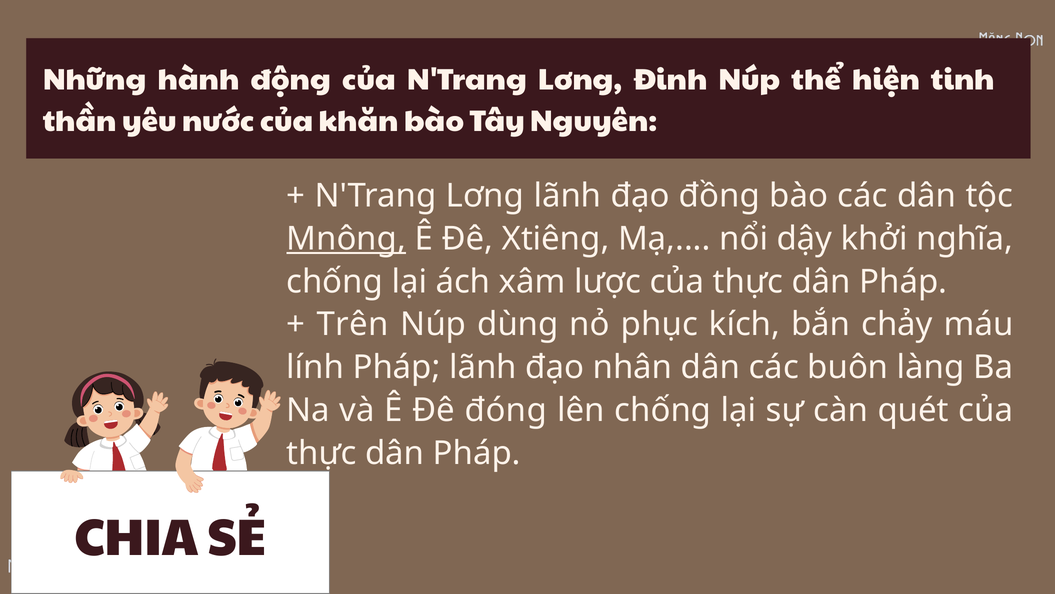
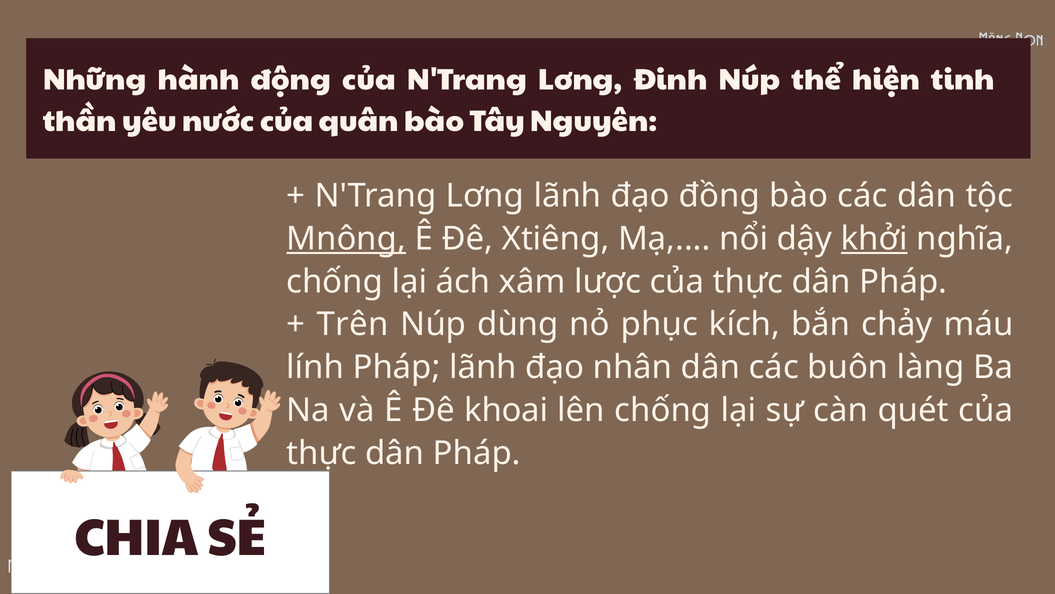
khăn: khăn -> quân
khởi underline: none -> present
đóng: đóng -> khoai
